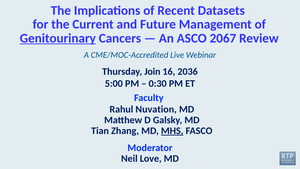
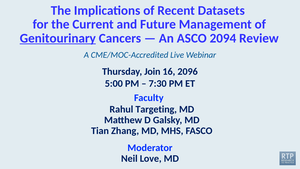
2067: 2067 -> 2094
2036: 2036 -> 2096
0:30: 0:30 -> 7:30
Nuvation: Nuvation -> Targeting
MHS underline: present -> none
